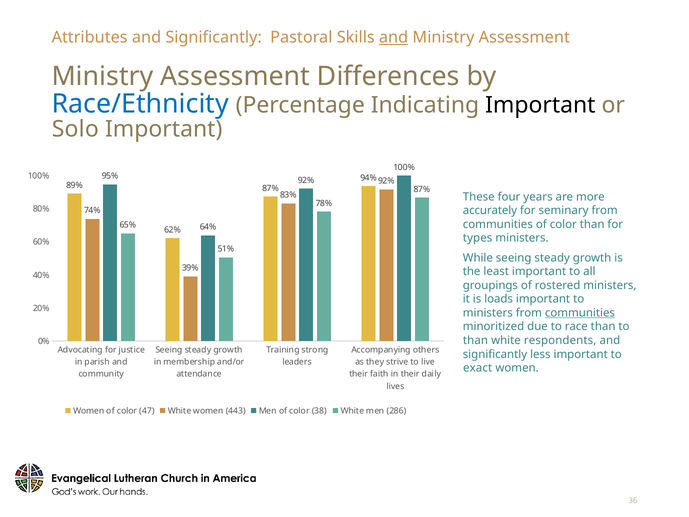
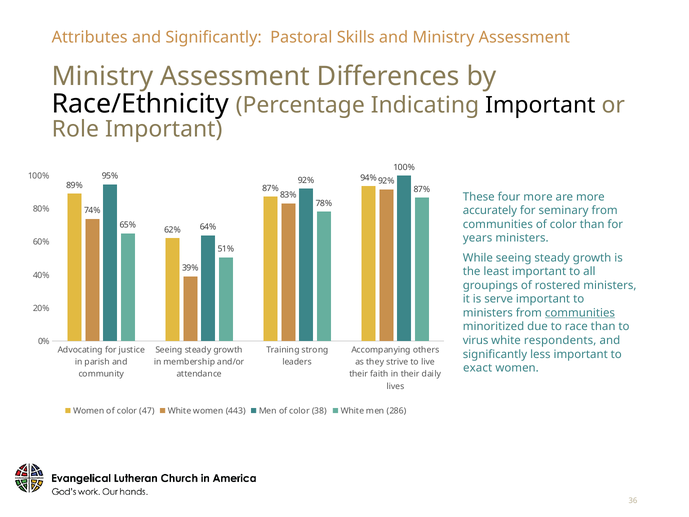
and at (394, 37) underline: present -> none
Race/Ethnicity colour: blue -> black
Solo: Solo -> Role
four years: years -> more
types: types -> years
loads: loads -> serve
than at (475, 340): than -> virus
